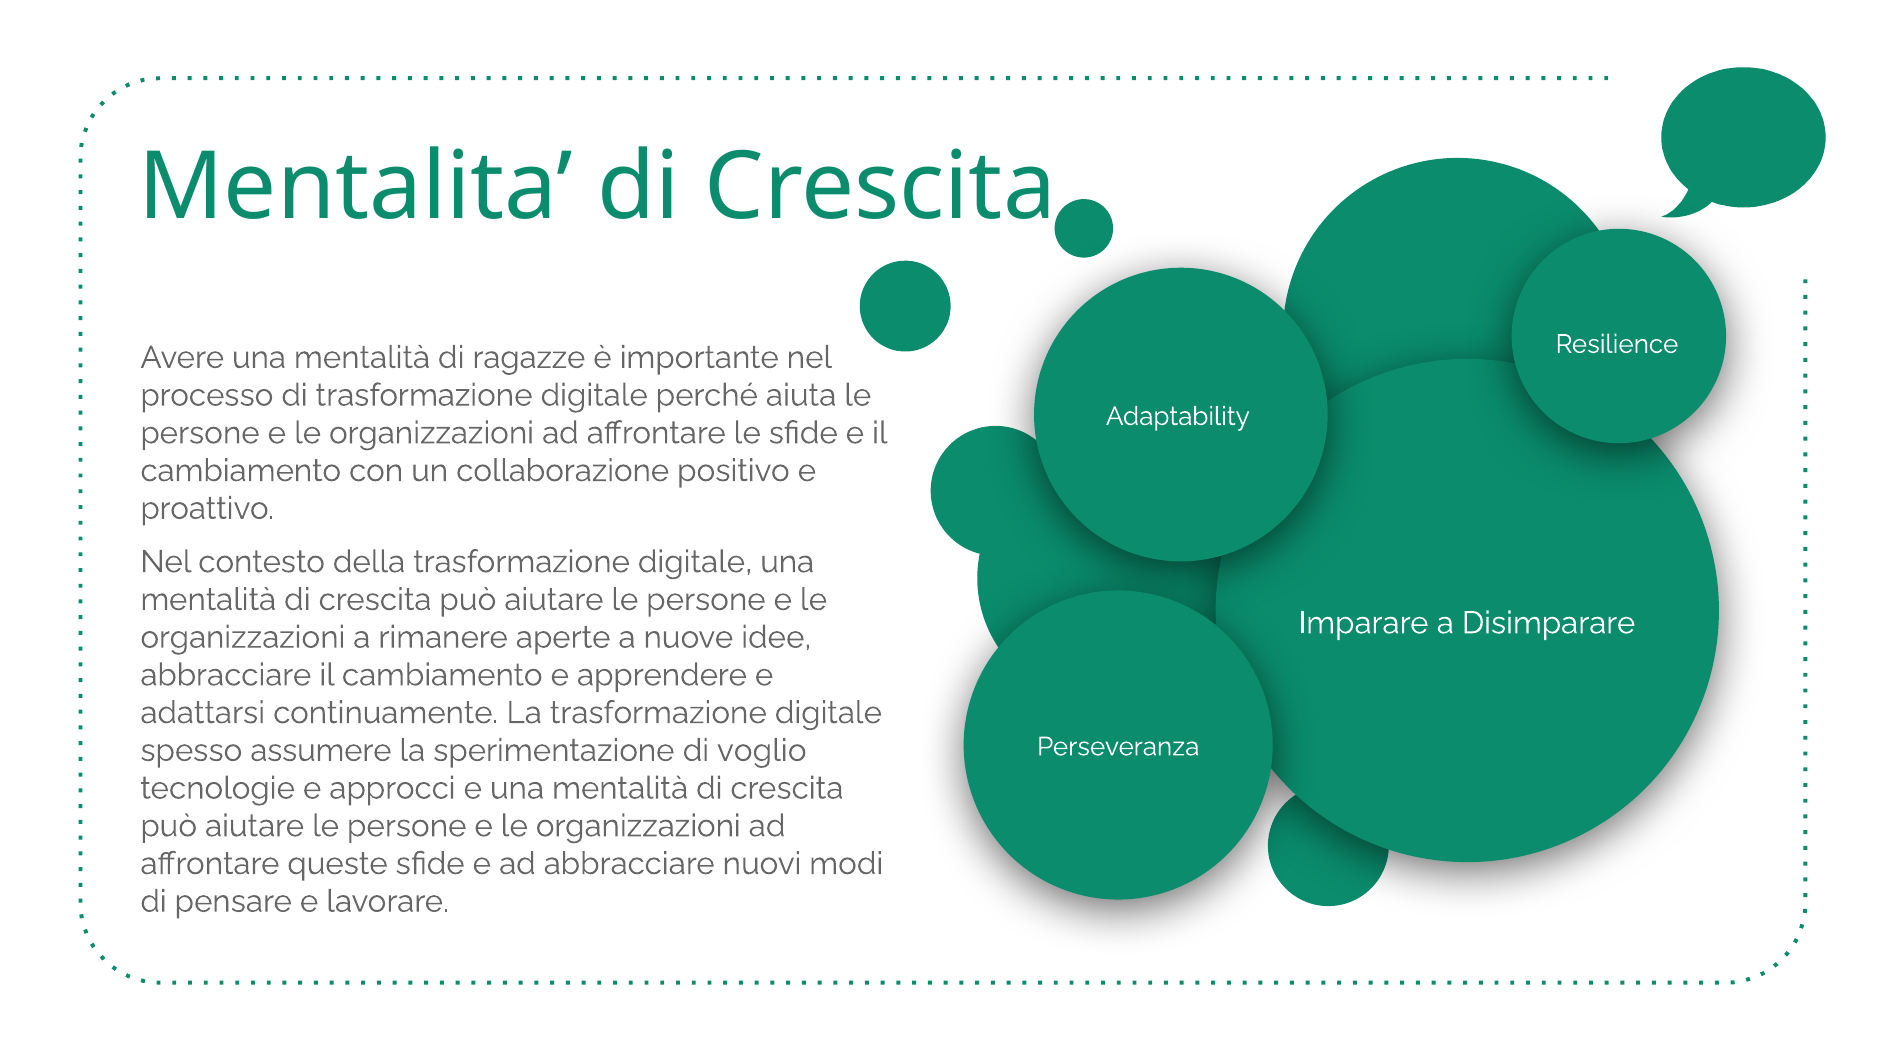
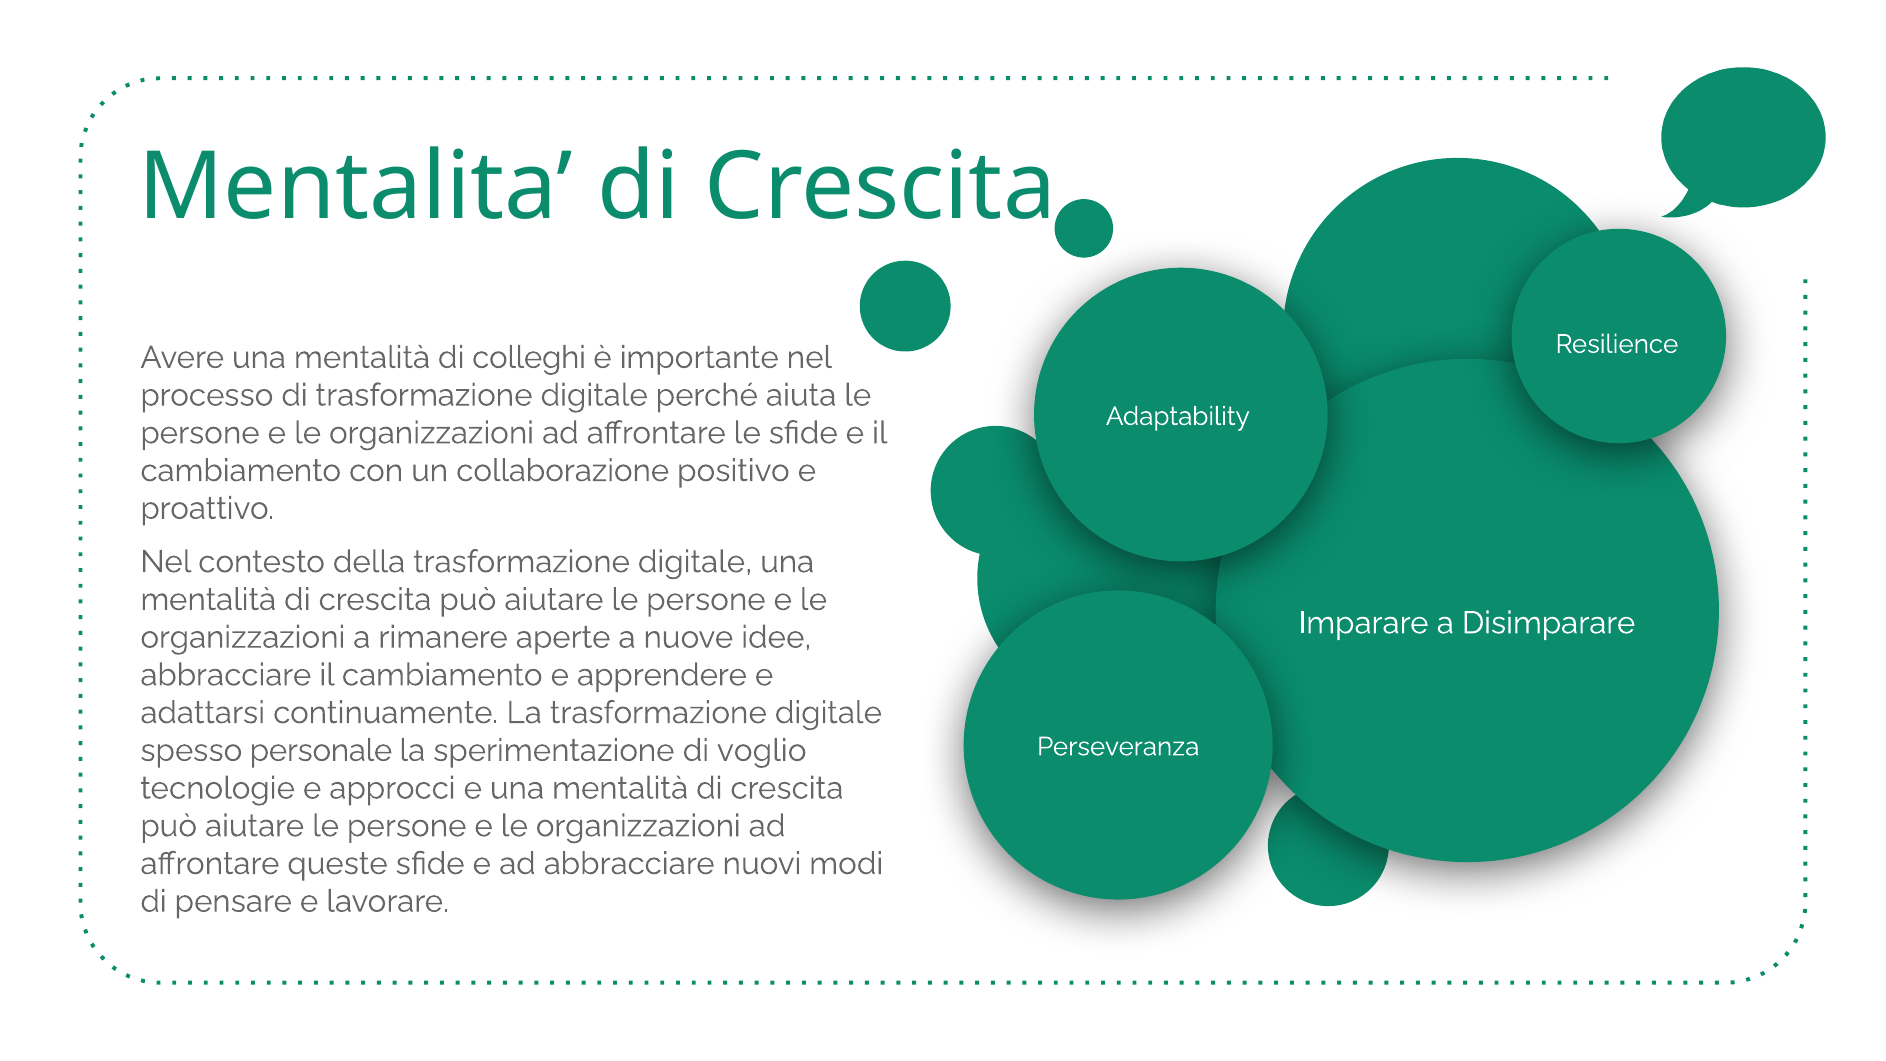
ragazze: ragazze -> colleghi
assumere: assumere -> personale
